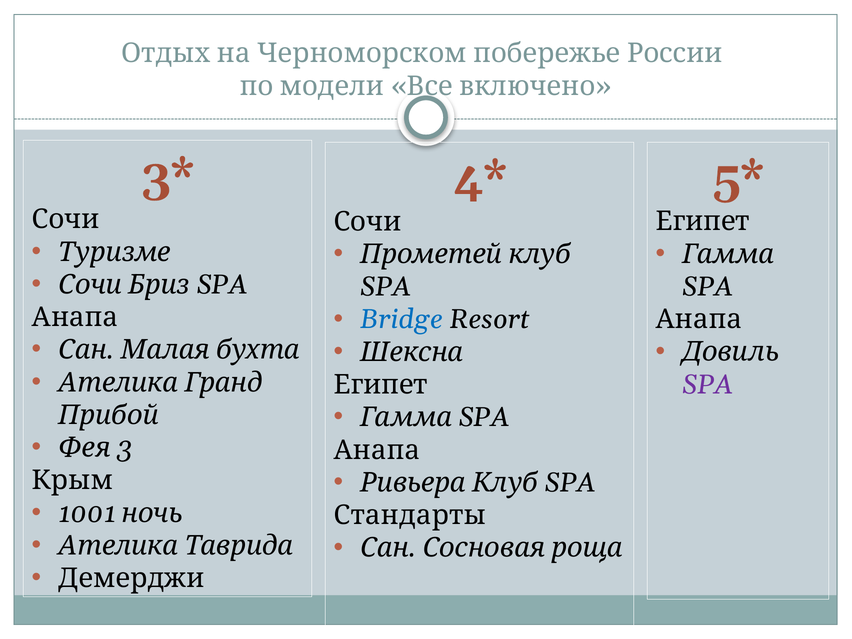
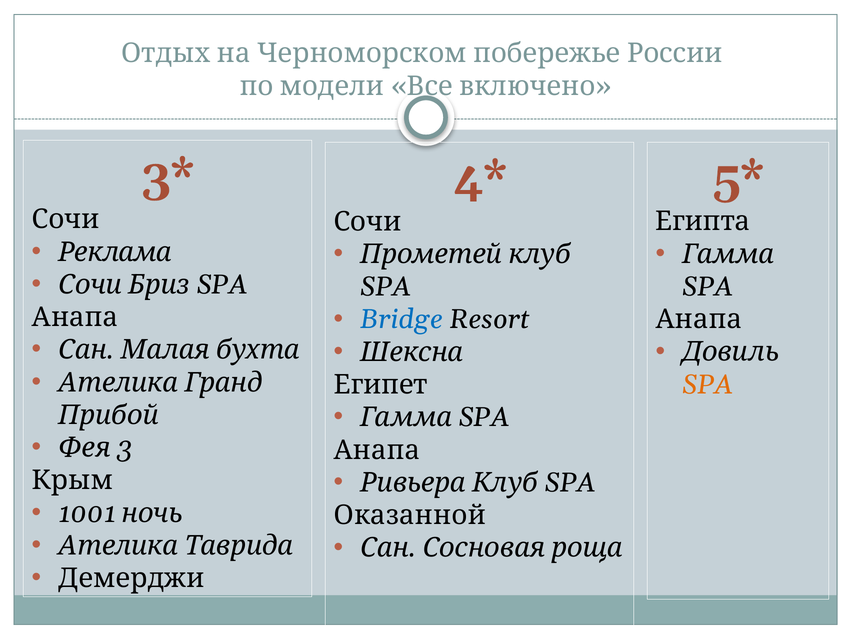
Египет at (703, 221): Египет -> Египта
Туризме: Туризме -> Реклама
SPA at (707, 385) colour: purple -> orange
Стандарты: Стандарты -> Оказанной
